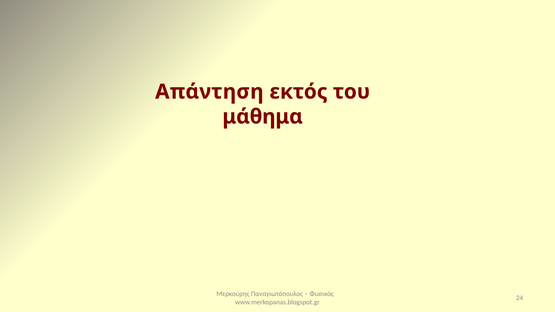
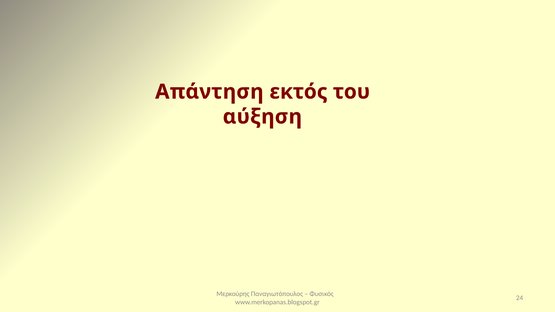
μάθημα: μάθημα -> αύξηση
